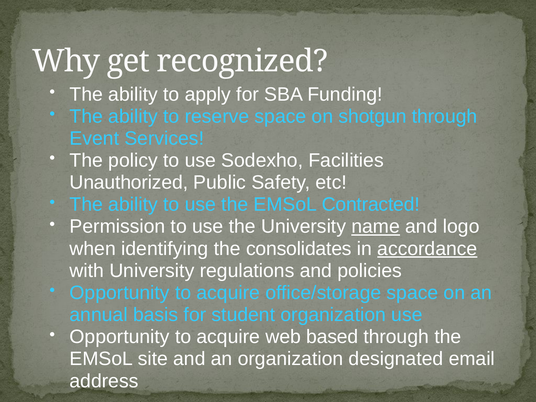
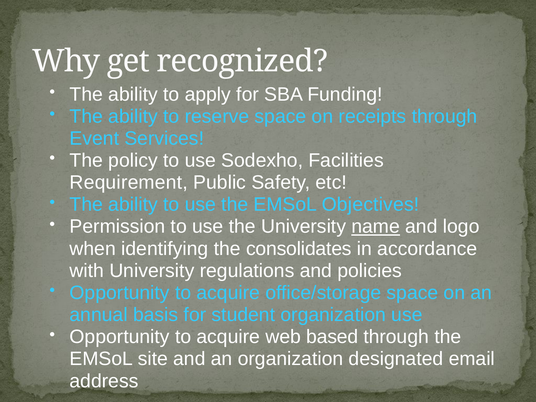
shotgun: shotgun -> receipts
Unauthorized: Unauthorized -> Requirement
Contracted: Contracted -> Objectives
accordance underline: present -> none
